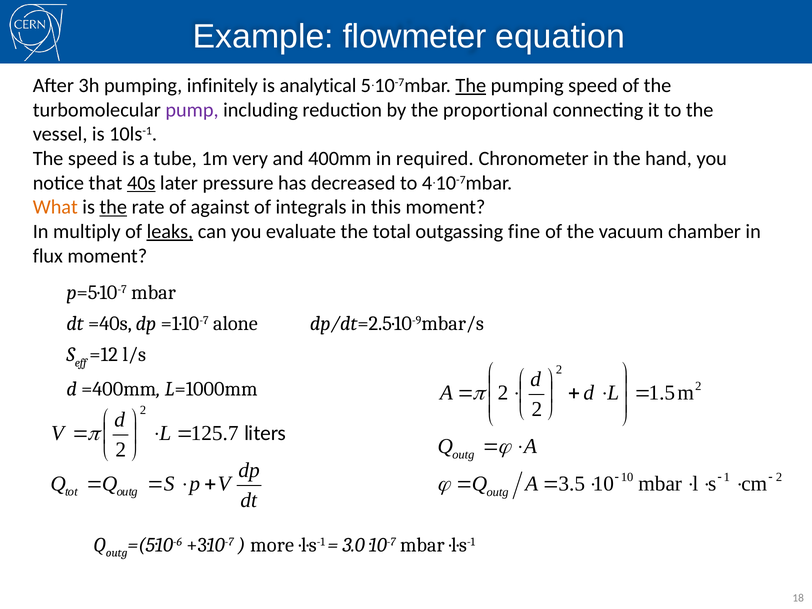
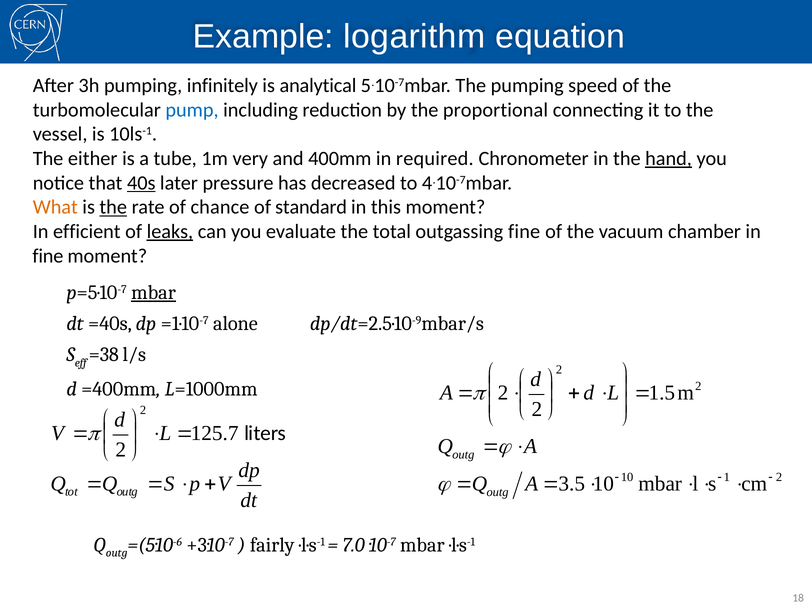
flowmeter: flowmeter -> logarithm
The at (471, 85) underline: present -> none
pump colour: purple -> blue
The speed: speed -> either
hand underline: none -> present
against: against -> chance
integrals: integrals -> standard
multiply: multiply -> efficient
flux at (48, 256): flux -> fine
mbar at (154, 292) underline: none -> present
=12: =12 -> =38
more: more -> fairly
3.0: 3.0 -> 7.0
